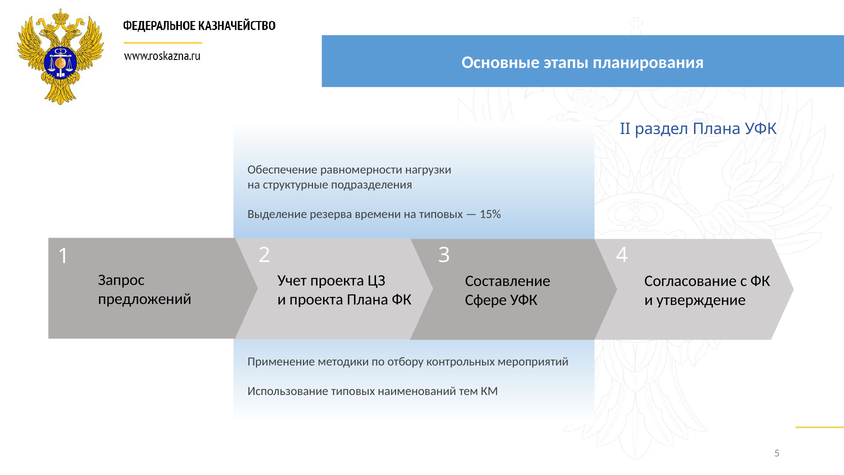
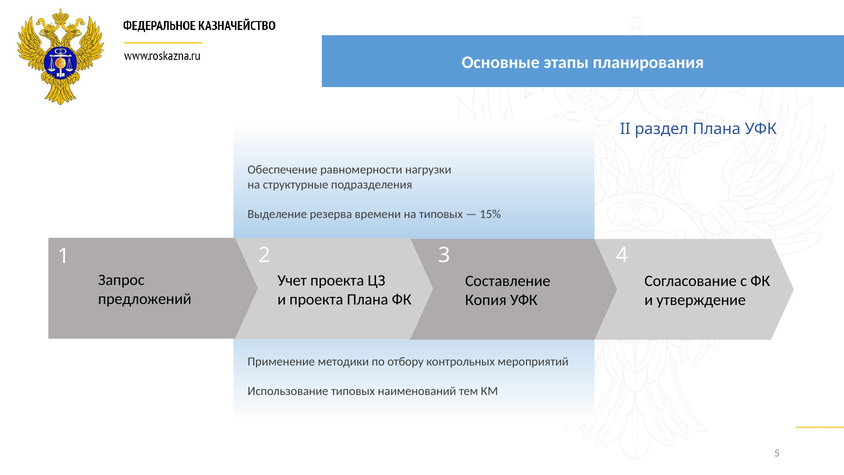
Сфере: Сфере -> Копия
